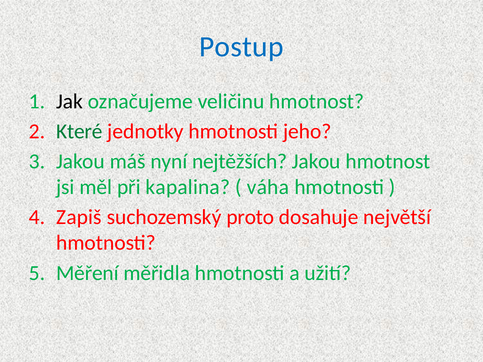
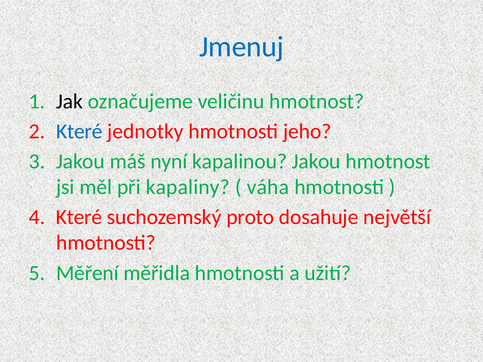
Postup: Postup -> Jmenuj
Které at (79, 131) colour: green -> blue
nejtěžších: nejtěžších -> kapalinou
kapalina: kapalina -> kapaliny
Zapiš at (79, 217): Zapiš -> Které
